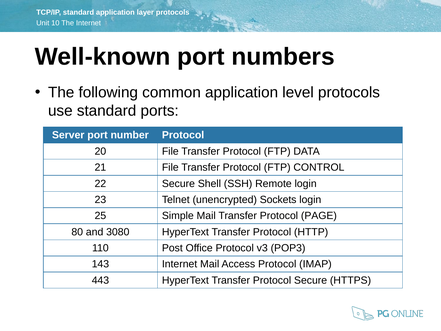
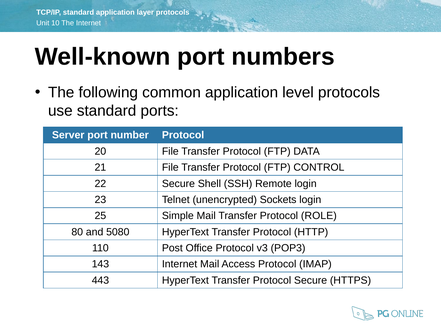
PAGE: PAGE -> ROLE
3080: 3080 -> 5080
